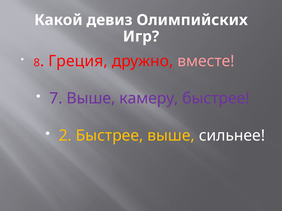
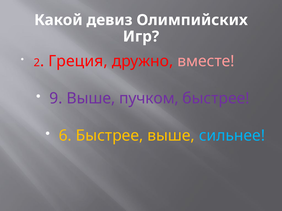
8: 8 -> 2
7: 7 -> 9
камеру: камеру -> пучком
2: 2 -> 6
сильнее colour: white -> light blue
